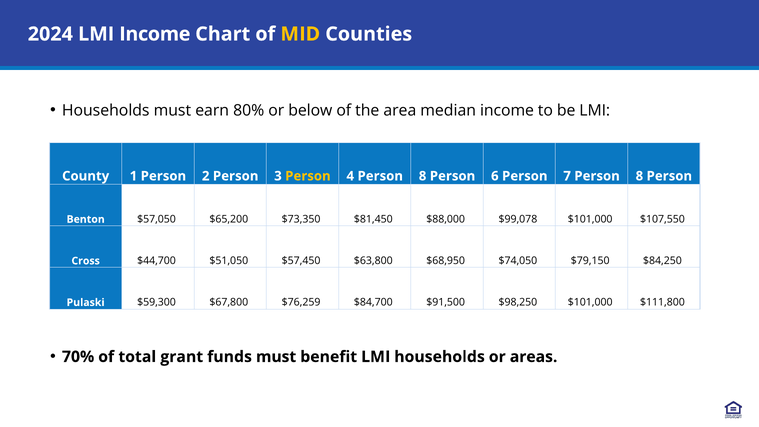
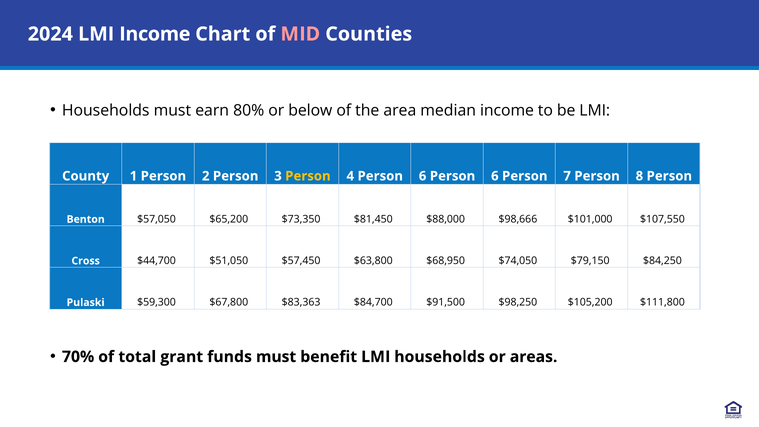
MID colour: yellow -> pink
4 Person 8: 8 -> 6
$99,078: $99,078 -> $98,666
$76,259: $76,259 -> $83,363
$98,250 $101,000: $101,000 -> $105,200
